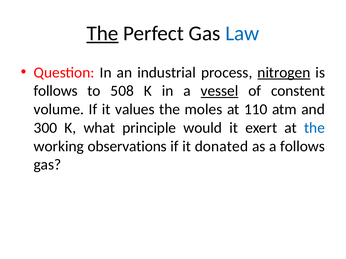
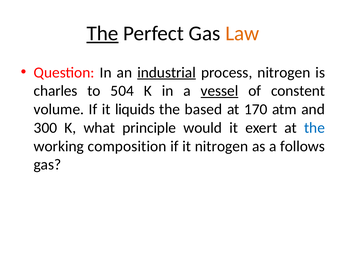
Law colour: blue -> orange
industrial underline: none -> present
nitrogen at (284, 73) underline: present -> none
follows at (56, 91): follows -> charles
508: 508 -> 504
values: values -> liquids
moles: moles -> based
110: 110 -> 170
observations: observations -> composition
it donated: donated -> nitrogen
